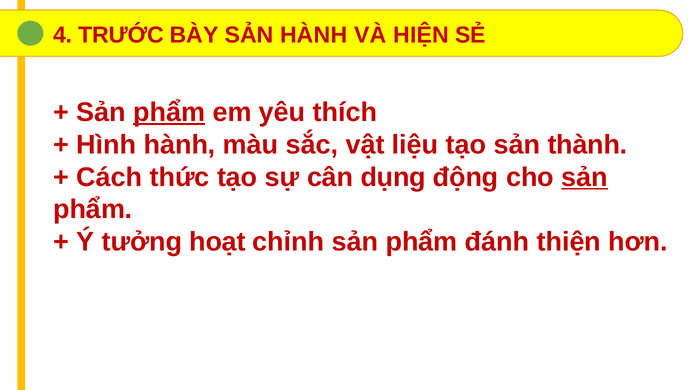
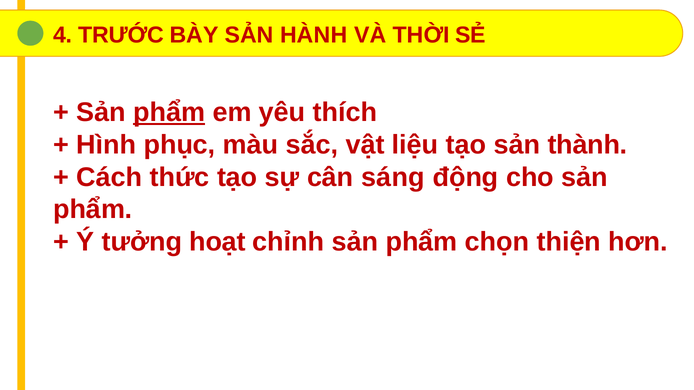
HIỆN: HIỆN -> THỜI
Hình hành: hành -> phục
dụng: dụng -> sáng
sản at (585, 177) underline: present -> none
đánh: đánh -> chọn
